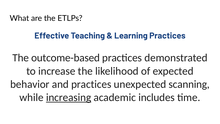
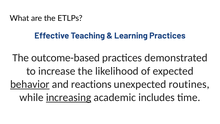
behavior underline: none -> present
and practices: practices -> reactions
scanning: scanning -> routines
